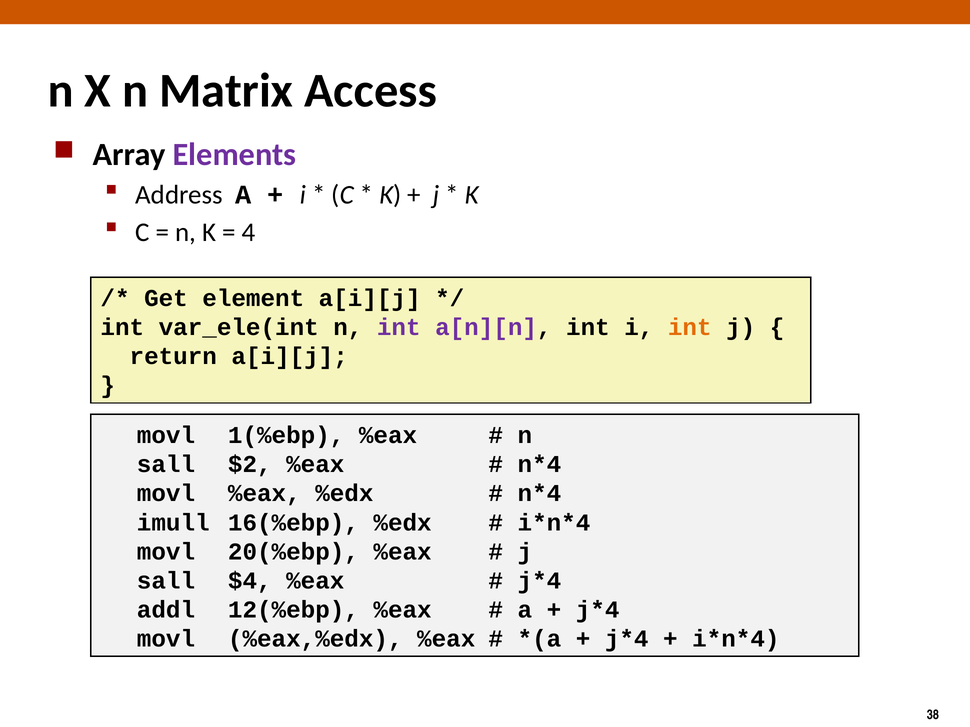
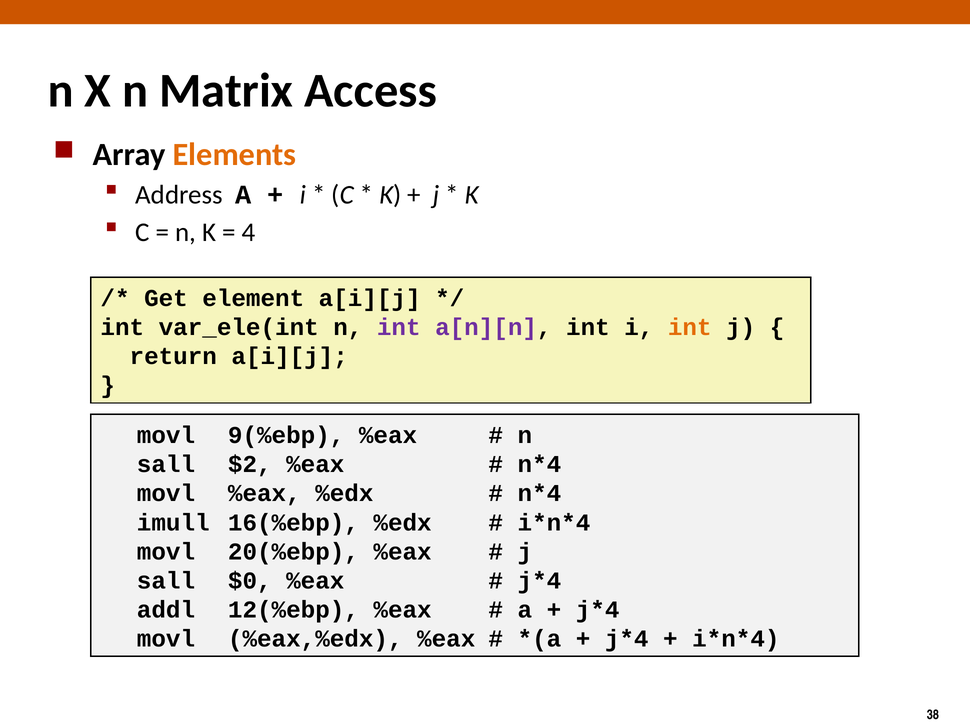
Elements colour: purple -> orange
1(%ebp: 1(%ebp -> 9(%ebp
$4: $4 -> $0
